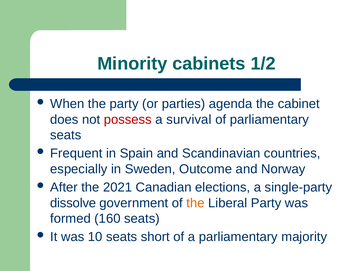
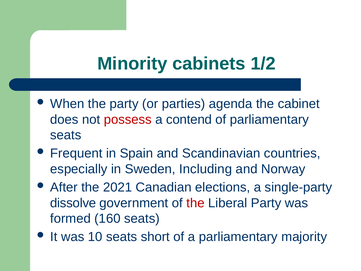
survival: survival -> contend
Outcome: Outcome -> Including
the at (195, 203) colour: orange -> red
